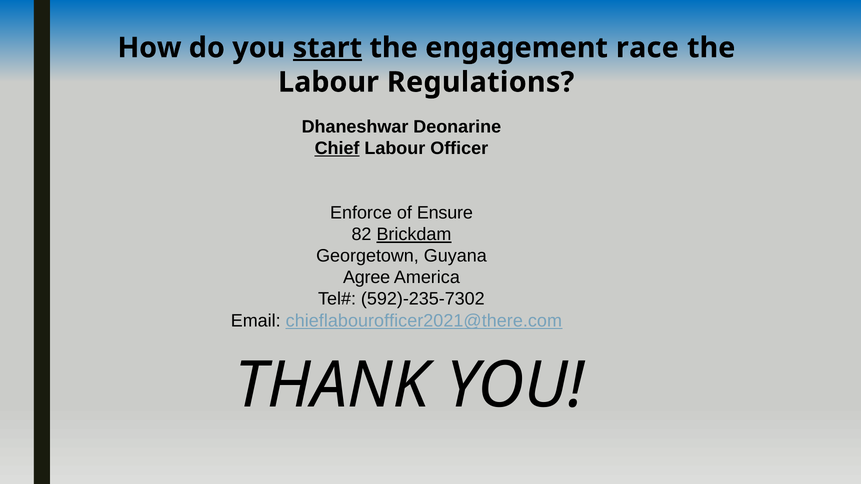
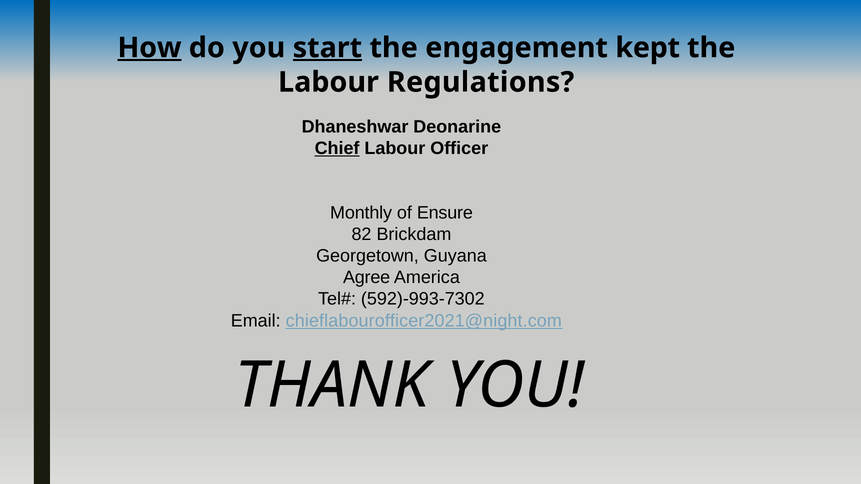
How underline: none -> present
race: race -> kept
Enforce: Enforce -> Monthly
Brickdam underline: present -> none
592)-235-7302: 592)-235-7302 -> 592)-993-7302
chieflabourofficer2021@there.com: chieflabourofficer2021@there.com -> chieflabourofficer2021@night.com
